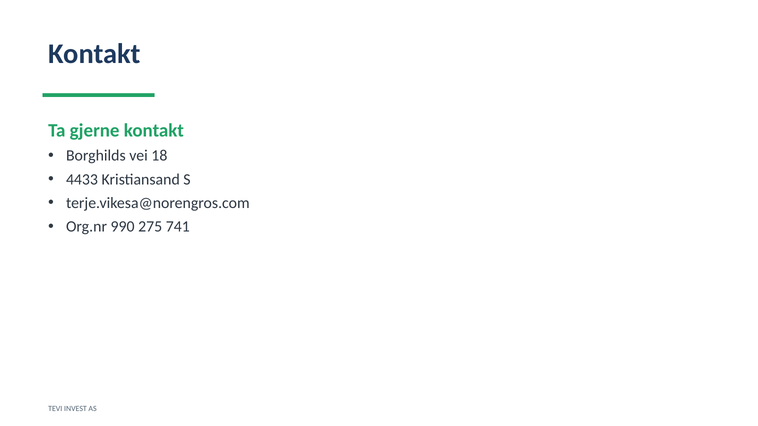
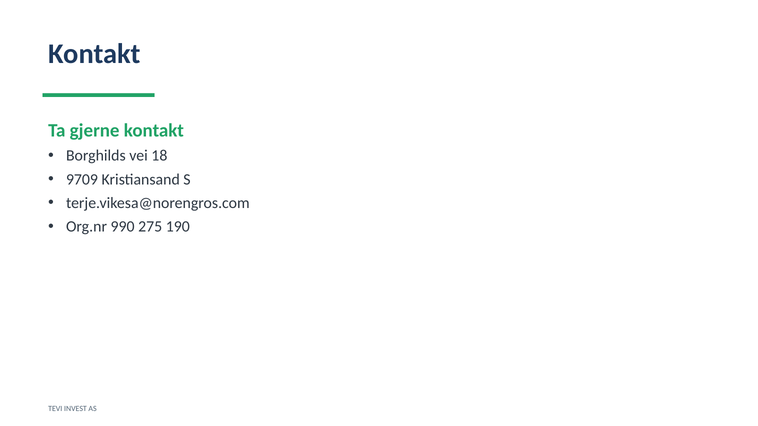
4433: 4433 -> 9709
741: 741 -> 190
